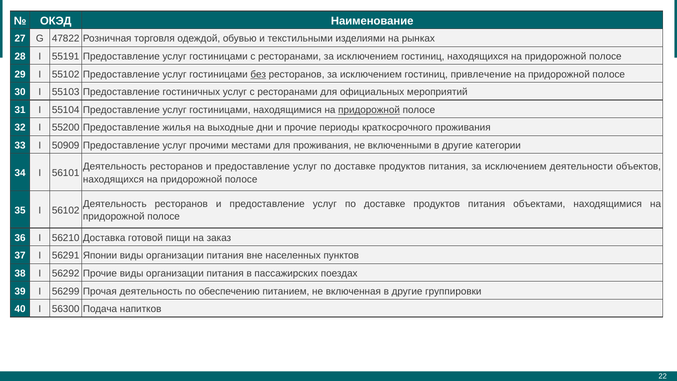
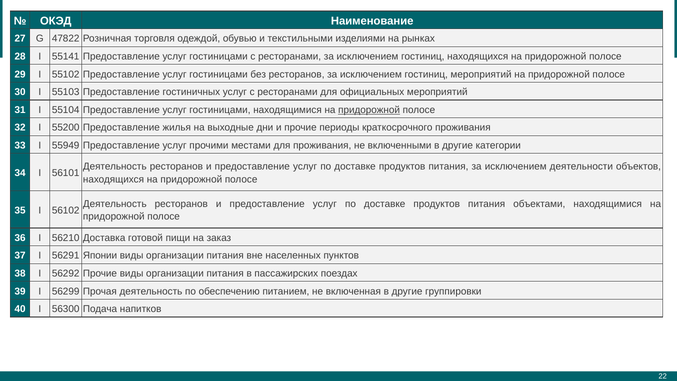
55191: 55191 -> 55141
без underline: present -> none
гостиниц привлечение: привлечение -> мероприятий
50909: 50909 -> 55949
